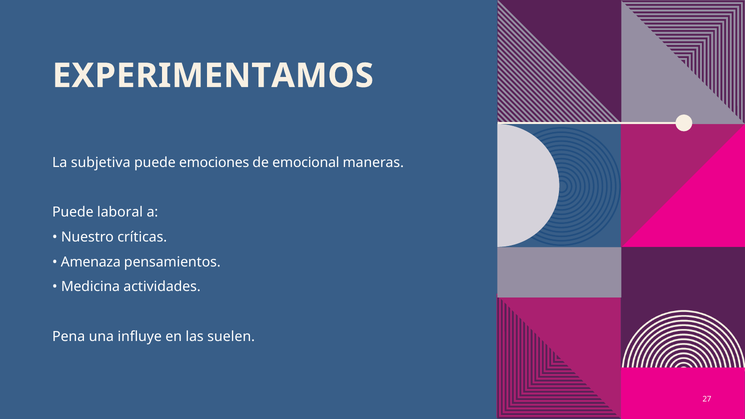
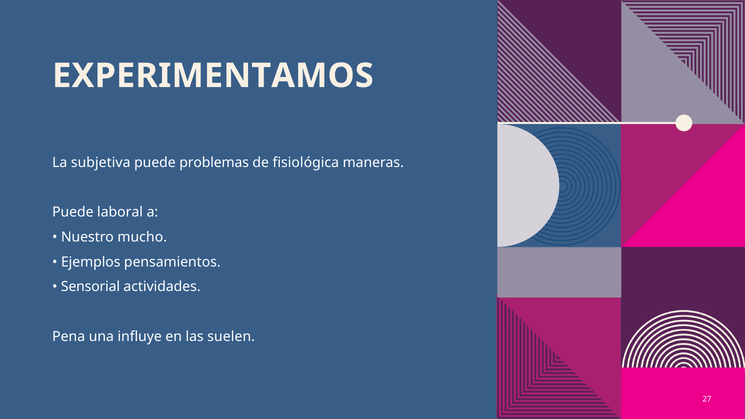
emociones: emociones -> problemas
emocional: emocional -> fisiológica
críticas: críticas -> mucho
Amenaza: Amenaza -> Ejemplos
Medicina: Medicina -> Sensorial
